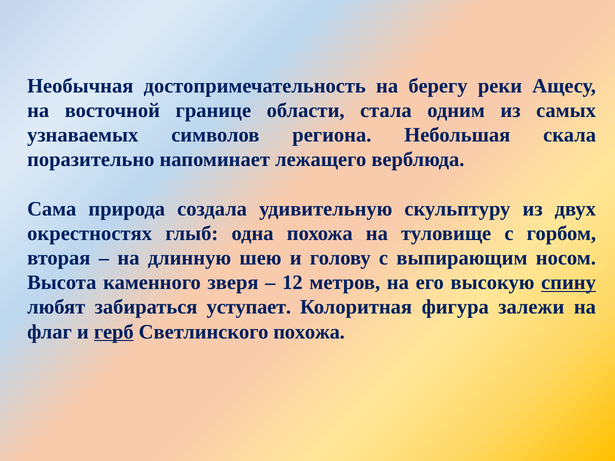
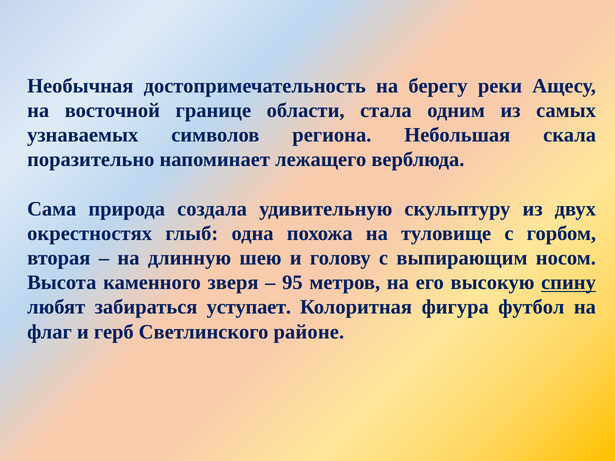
12: 12 -> 95
залежи: залежи -> футбол
герб underline: present -> none
Светлинского похожа: похожа -> районе
